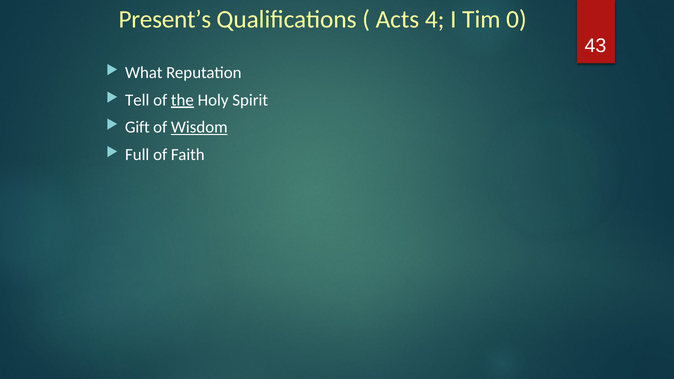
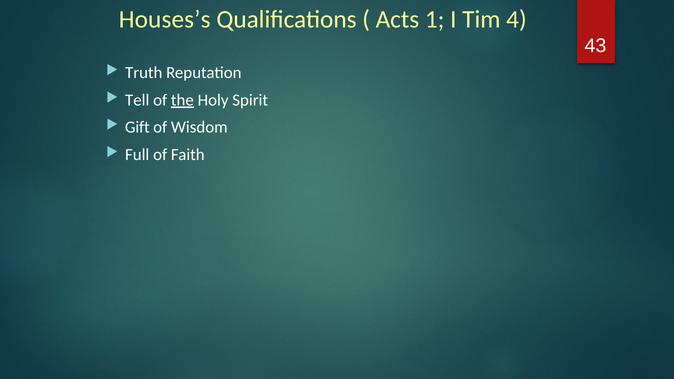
Present’s: Present’s -> Houses’s
4: 4 -> 1
0: 0 -> 4
What: What -> Truth
Wisdom underline: present -> none
